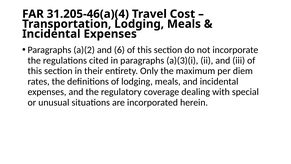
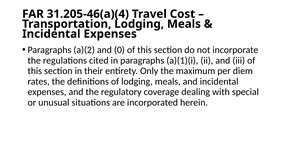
6: 6 -> 0
a)(3)(i: a)(3)(i -> a)(1)(i
